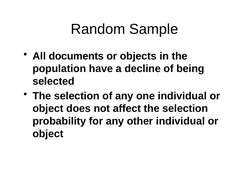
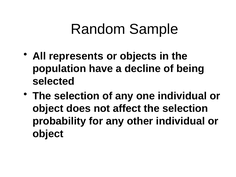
documents: documents -> represents
